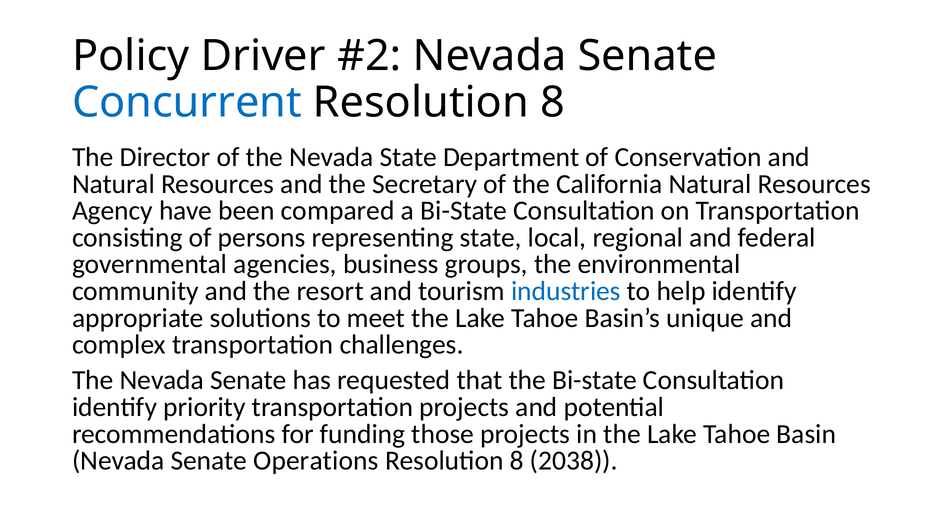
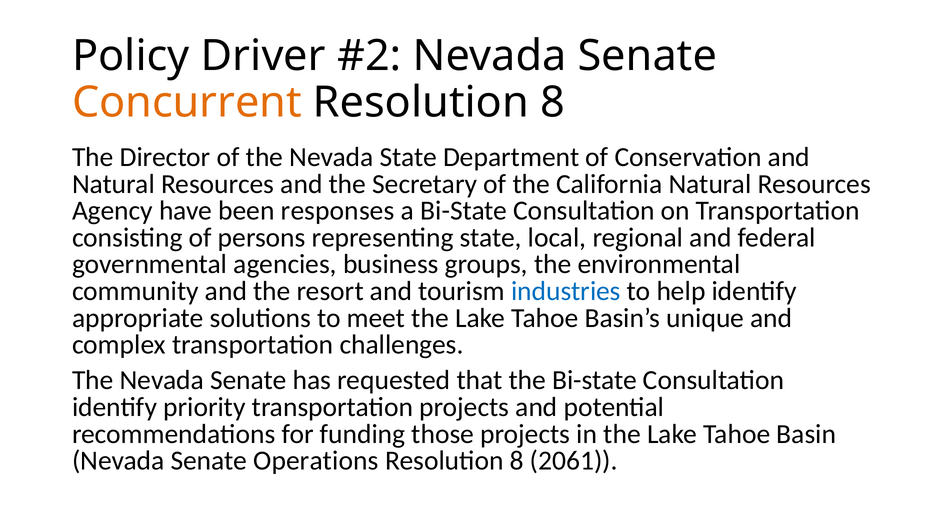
Concurrent colour: blue -> orange
compared: compared -> responses
2038: 2038 -> 2061
